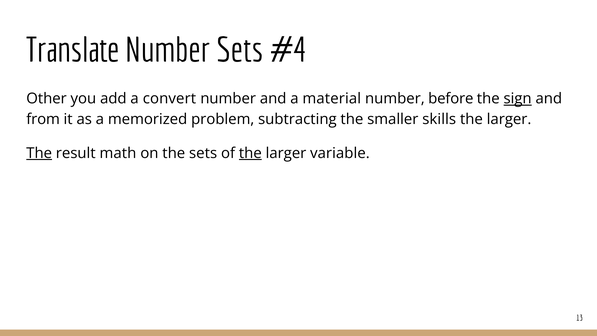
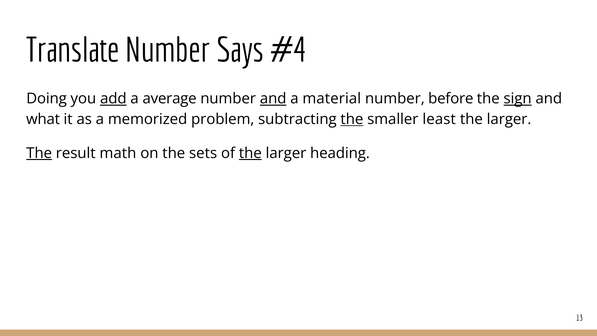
Number Sets: Sets -> Says
Other: Other -> Doing
add underline: none -> present
convert: convert -> average
and at (273, 99) underline: none -> present
from: from -> what
the at (352, 119) underline: none -> present
skills: skills -> least
variable: variable -> heading
